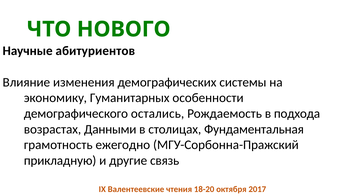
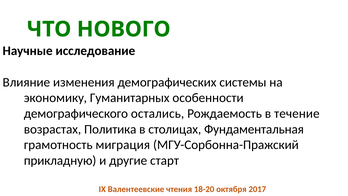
абитуриентов: абитуриентов -> исследование
подхода: подхода -> течение
Данными: Данными -> Политика
ежегодно: ежегодно -> миграция
связь: связь -> старт
